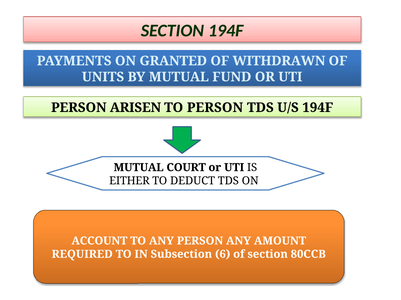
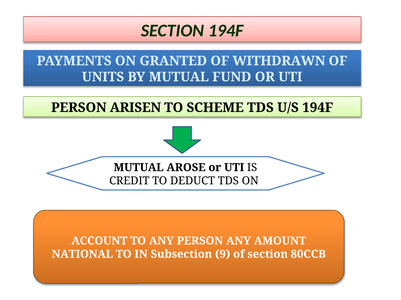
TO PERSON: PERSON -> SCHEME
COURT: COURT -> AROSE
EITHER: EITHER -> CREDIT
REQUIRED: REQUIRED -> NATIONAL
6: 6 -> 9
